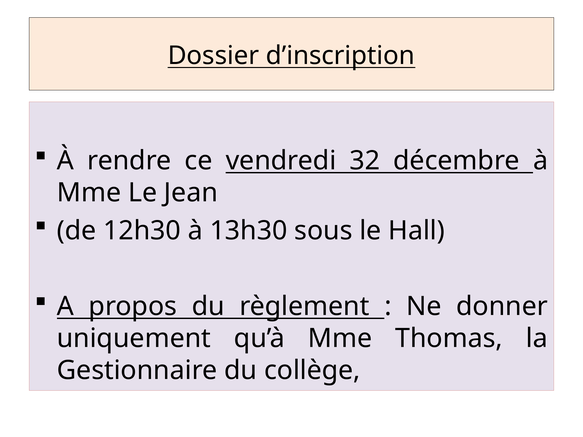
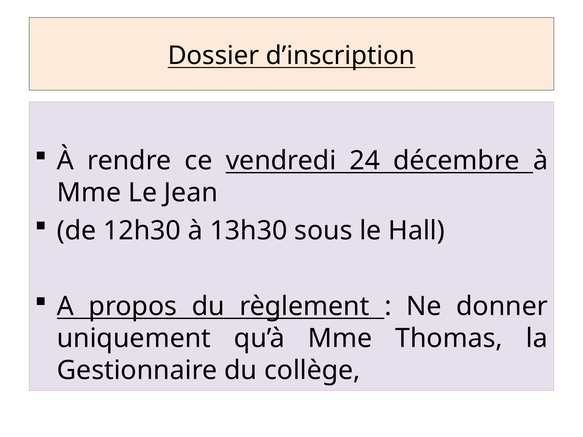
32: 32 -> 24
